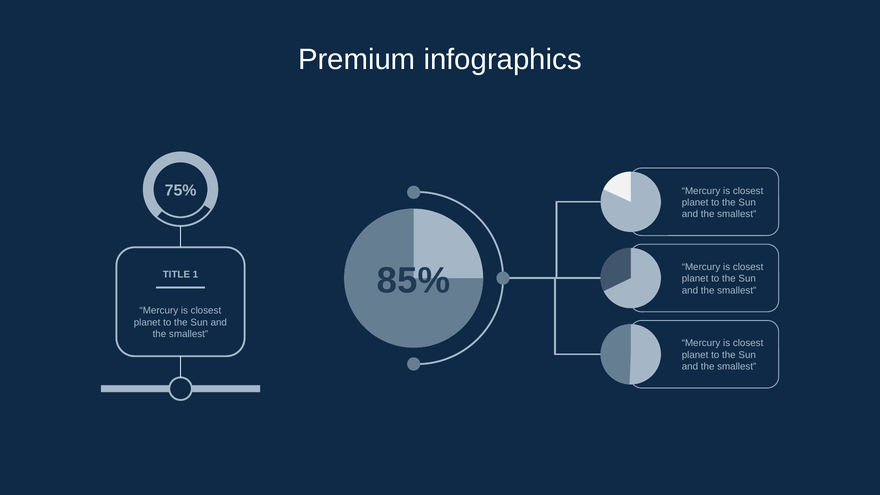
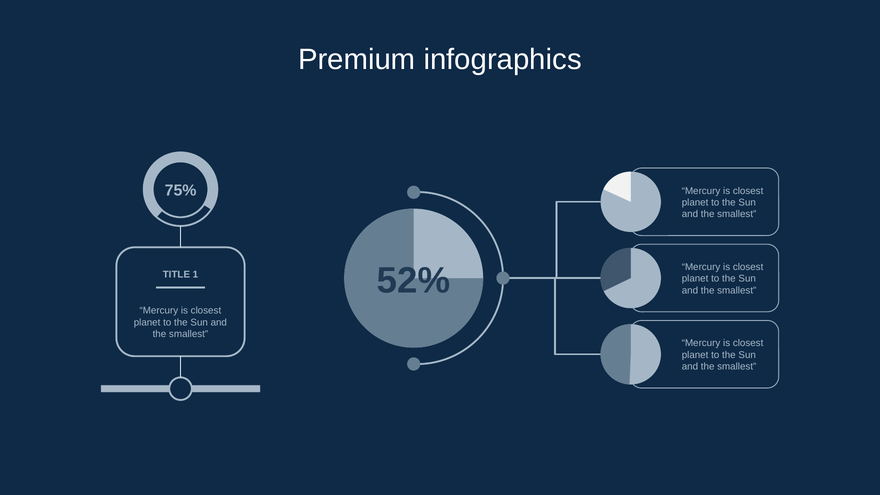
85%: 85% -> 52%
